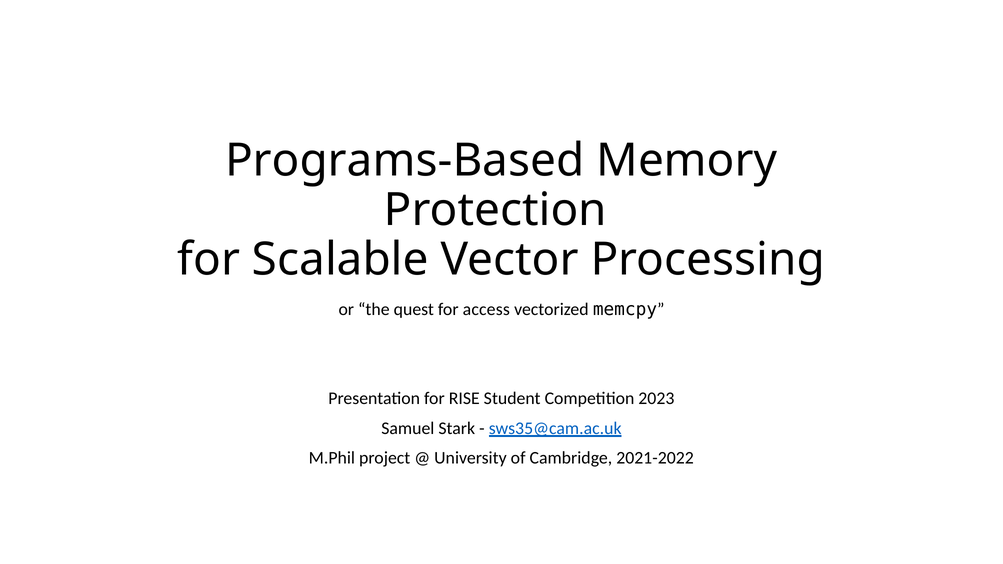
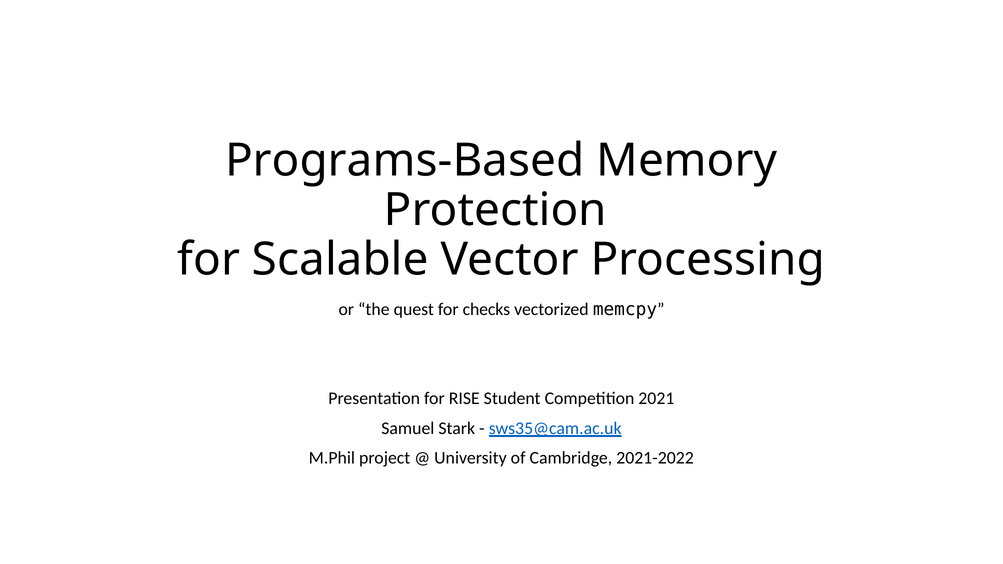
access: access -> checks
2023: 2023 -> 2021
